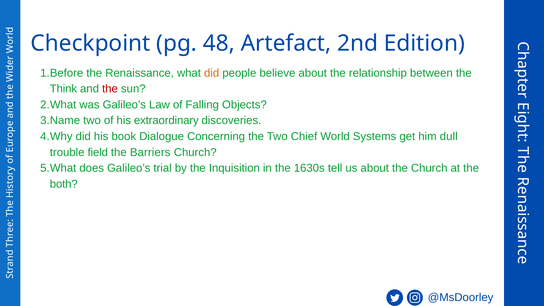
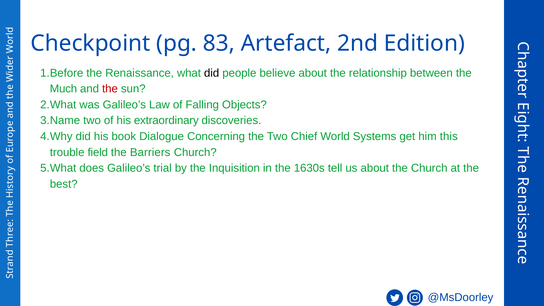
48: 48 -> 83
did at (212, 73) colour: orange -> black
Think: Think -> Much
dull: dull -> this
both: both -> best
